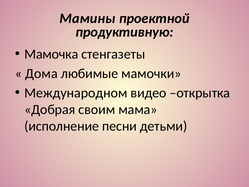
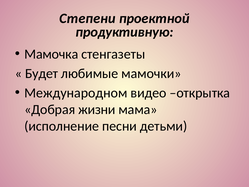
Мамины: Мамины -> Степени
Дома: Дома -> Будет
своим: своим -> жизни
